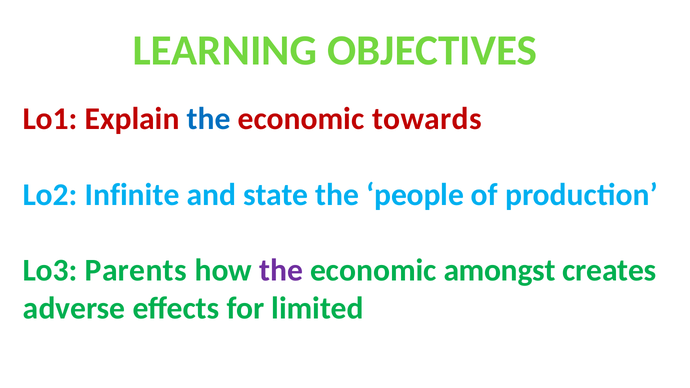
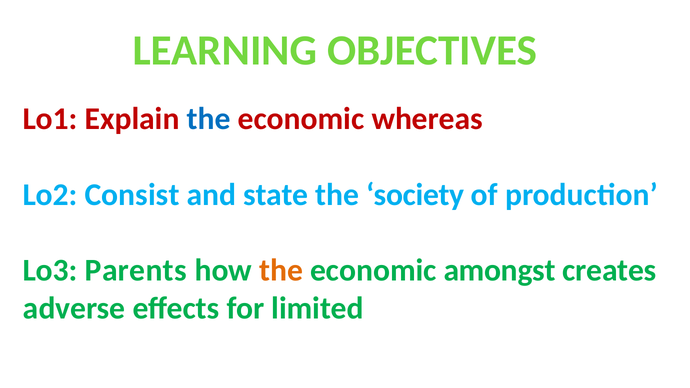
towards: towards -> whereas
Infinite: Infinite -> Consist
people: people -> society
the at (281, 271) colour: purple -> orange
